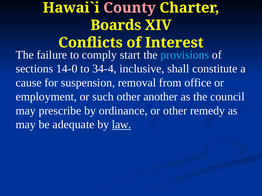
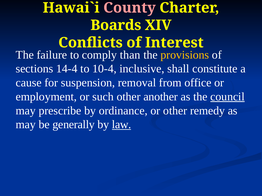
start: start -> than
provisions colour: light blue -> yellow
14-0: 14-0 -> 14-4
34-4: 34-4 -> 10-4
council underline: none -> present
adequate: adequate -> generally
